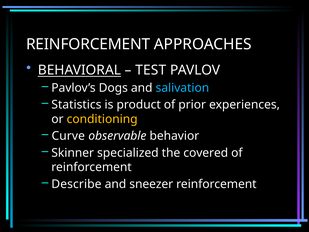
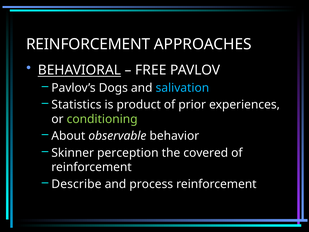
TEST: TEST -> FREE
conditioning colour: yellow -> light green
Curve: Curve -> About
specialized: specialized -> perception
sneezer: sneezer -> process
